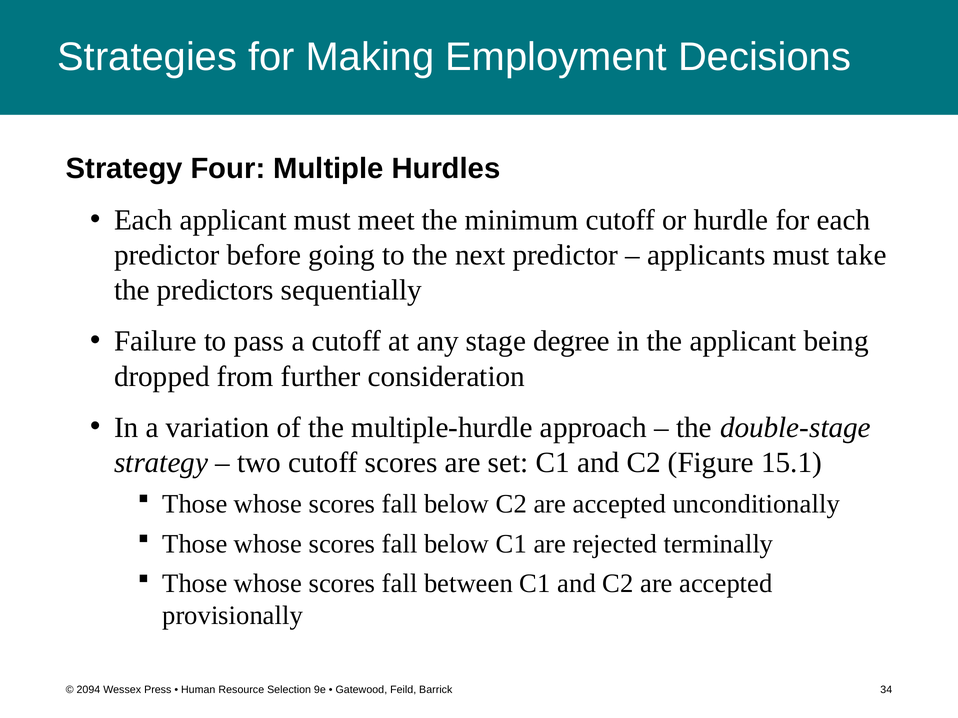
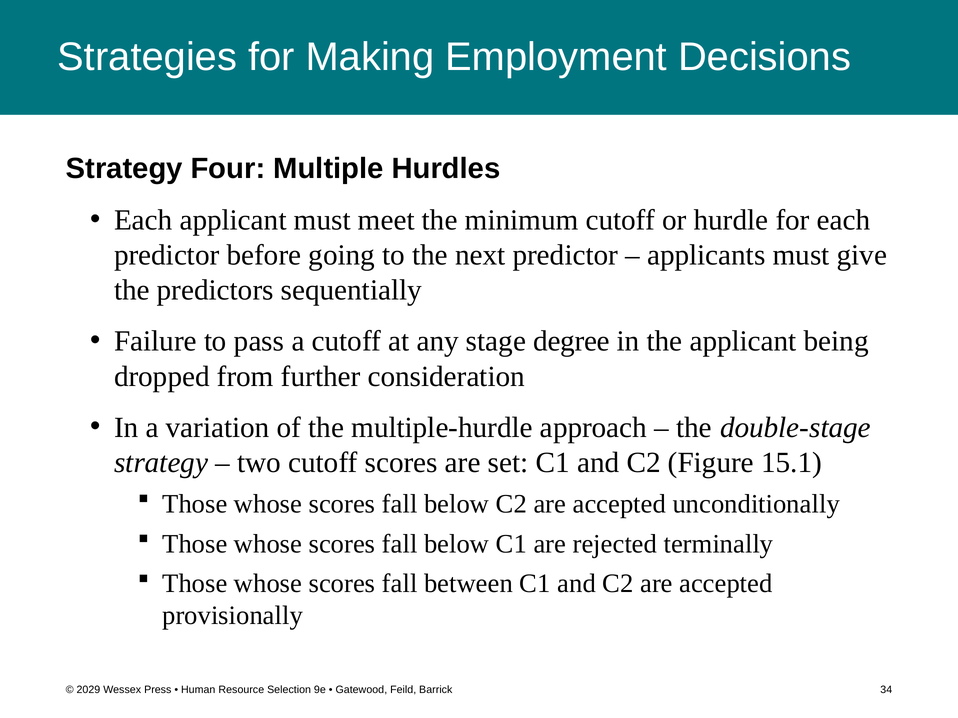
take: take -> give
2094: 2094 -> 2029
